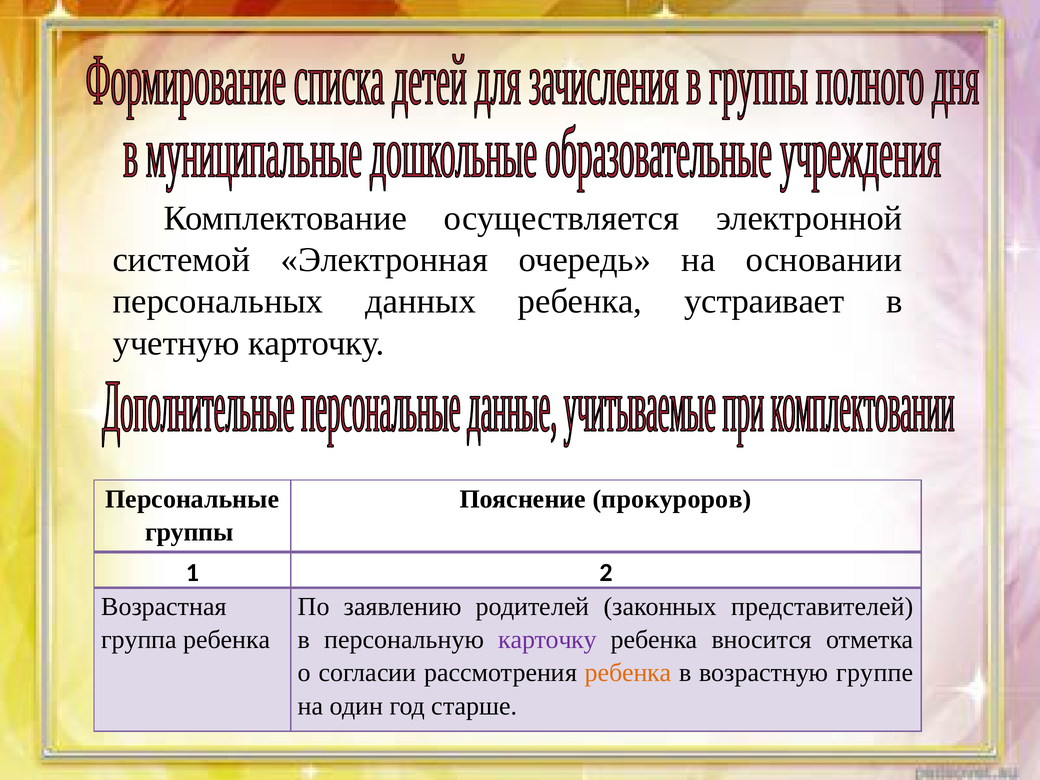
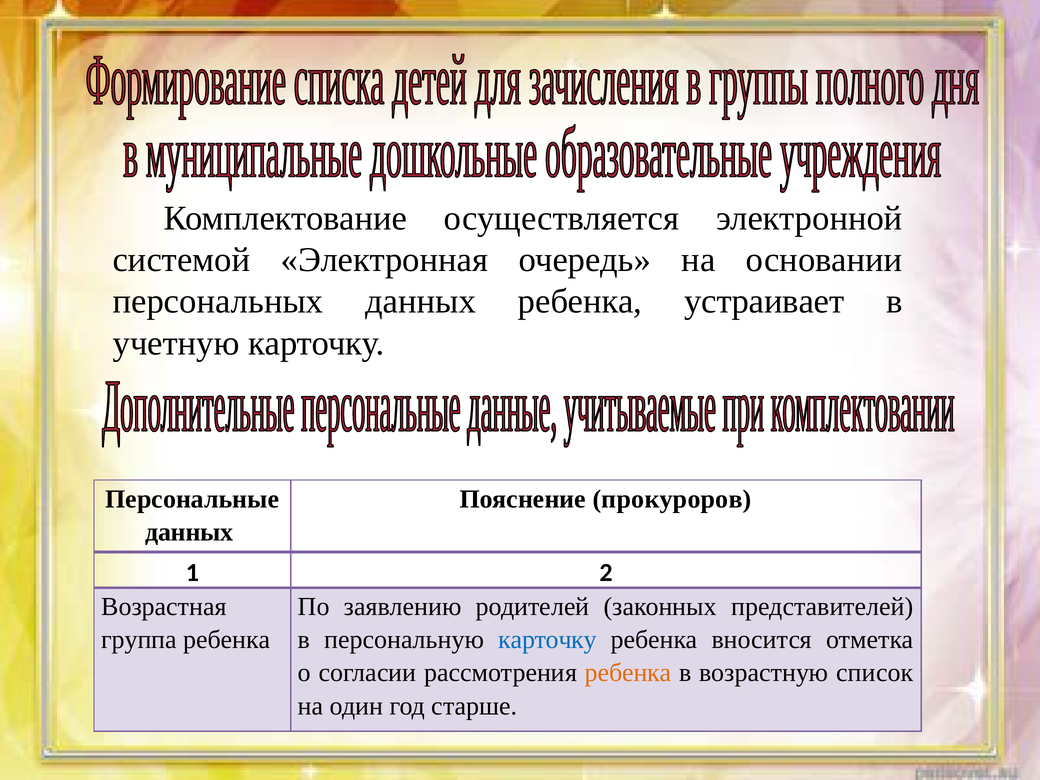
группы at (189, 532): группы -> данных
карточку at (548, 640) colour: purple -> blue
группе: группе -> список
